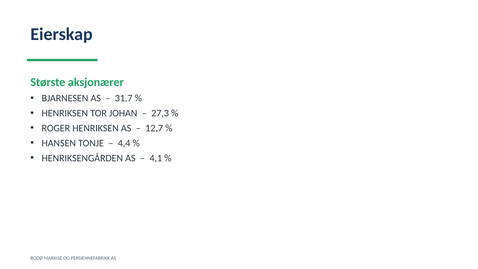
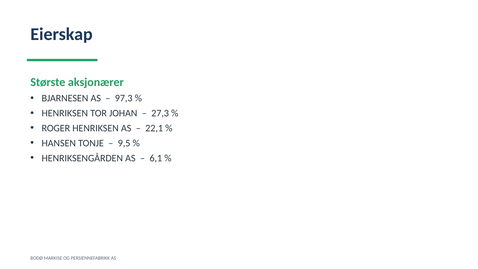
31,7: 31,7 -> 97,3
12,7: 12,7 -> 22,1
4,4: 4,4 -> 9,5
4,1: 4,1 -> 6,1
